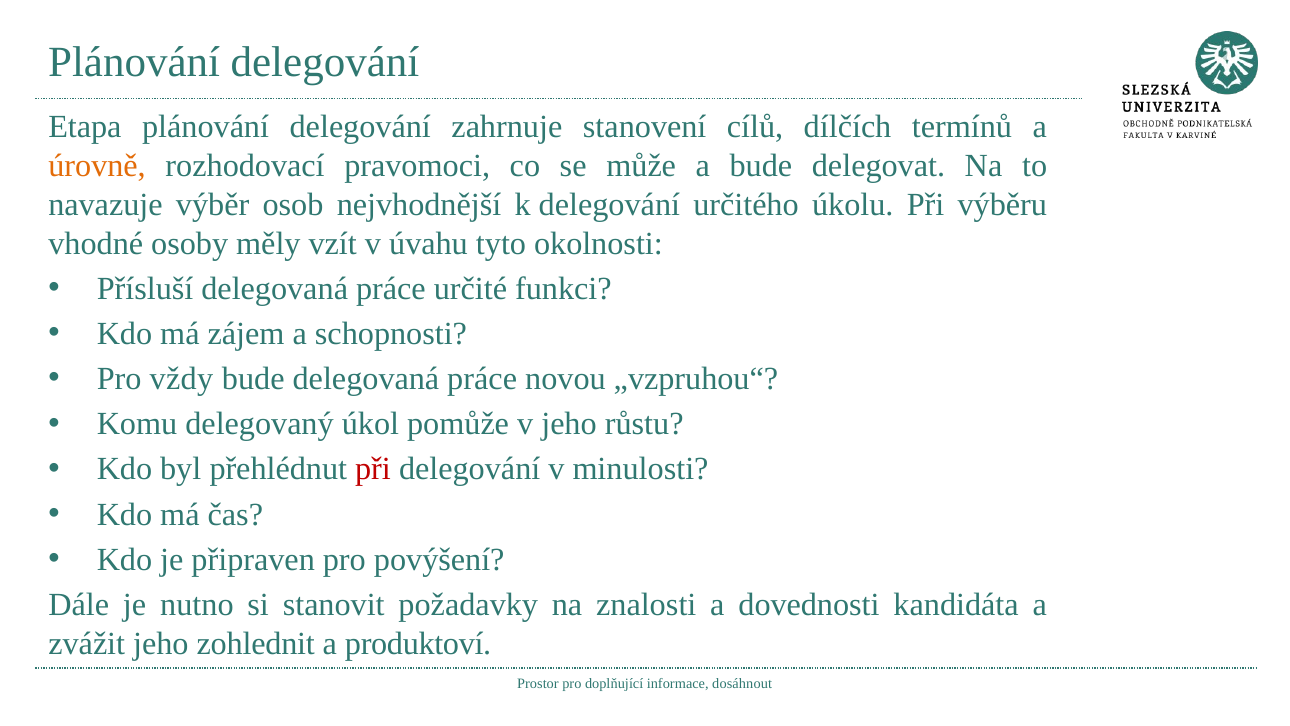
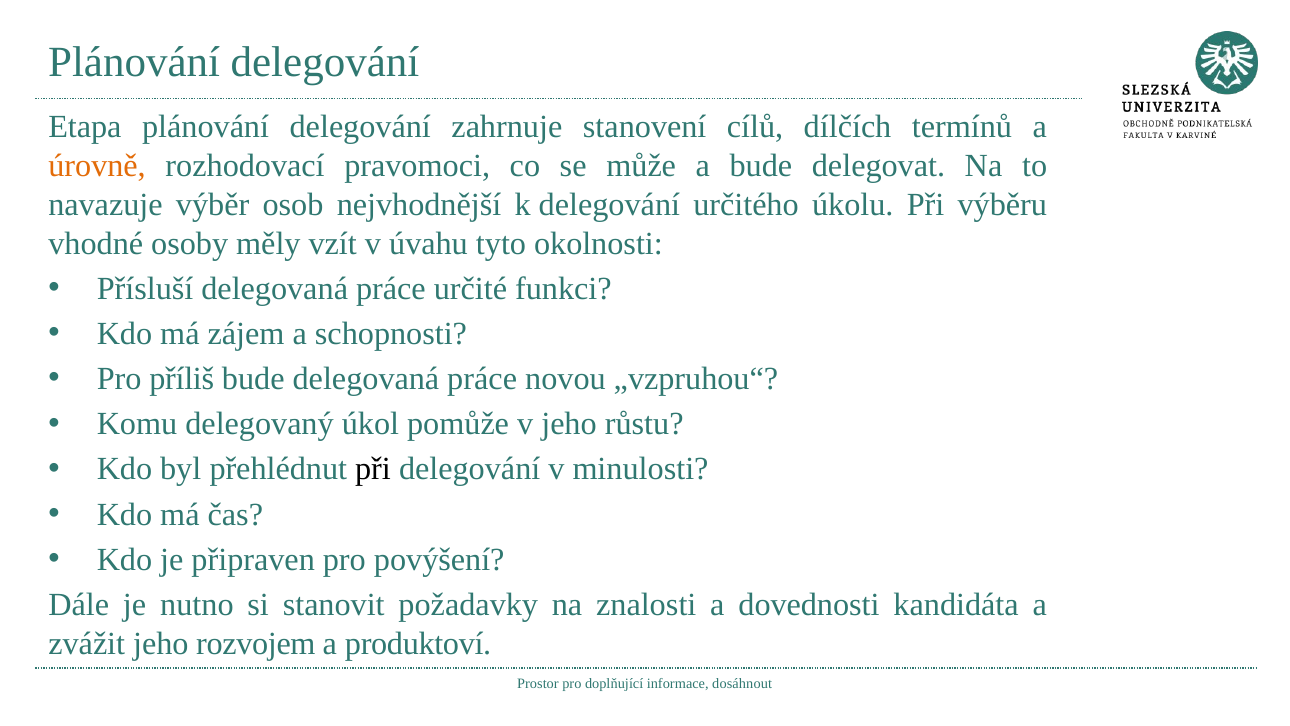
vždy: vždy -> příliš
při at (373, 469) colour: red -> black
zohlednit: zohlednit -> rozvojem
